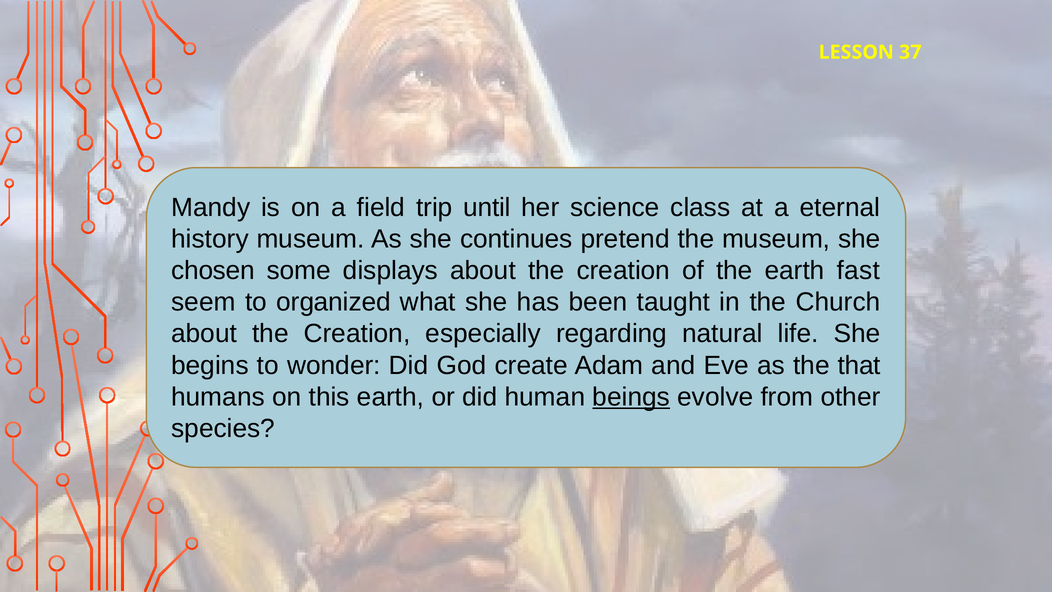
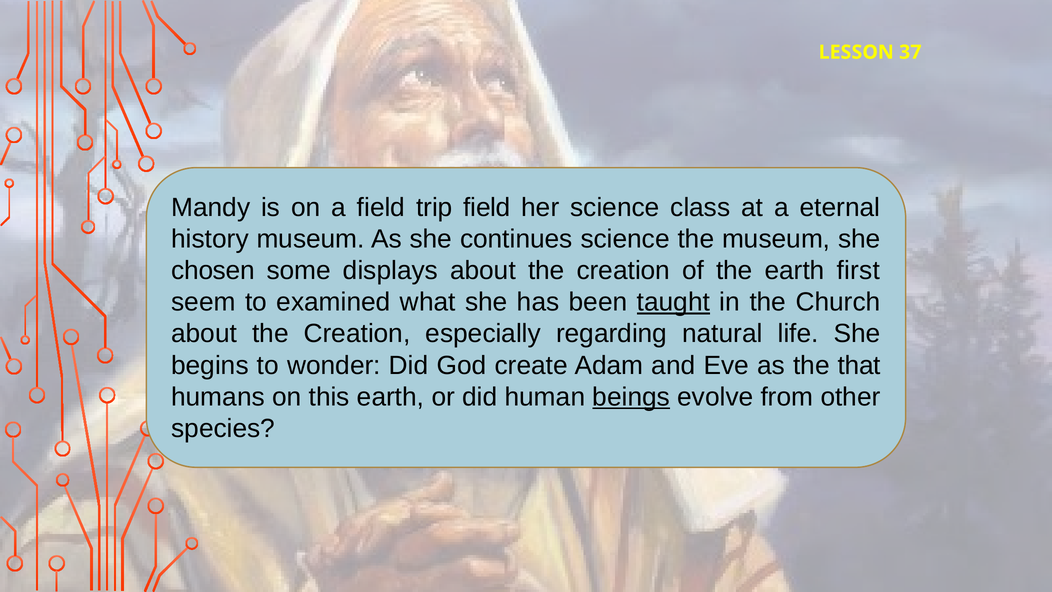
trip until: until -> field
continues pretend: pretend -> science
fast: fast -> first
organized: organized -> examined
taught underline: none -> present
